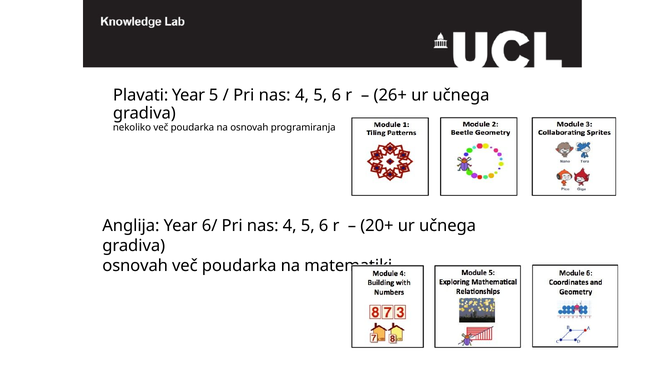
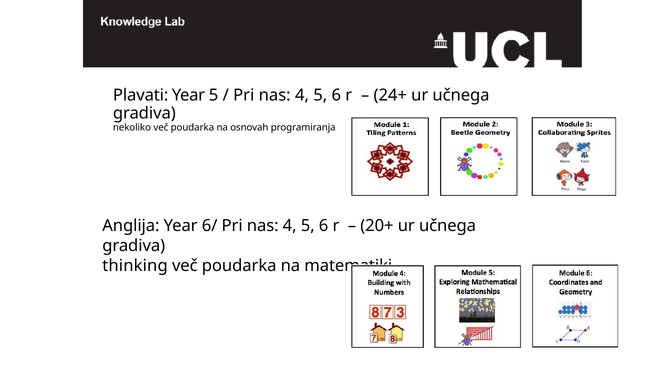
26+: 26+ -> 24+
osnovah at (135, 266): osnovah -> thinking
